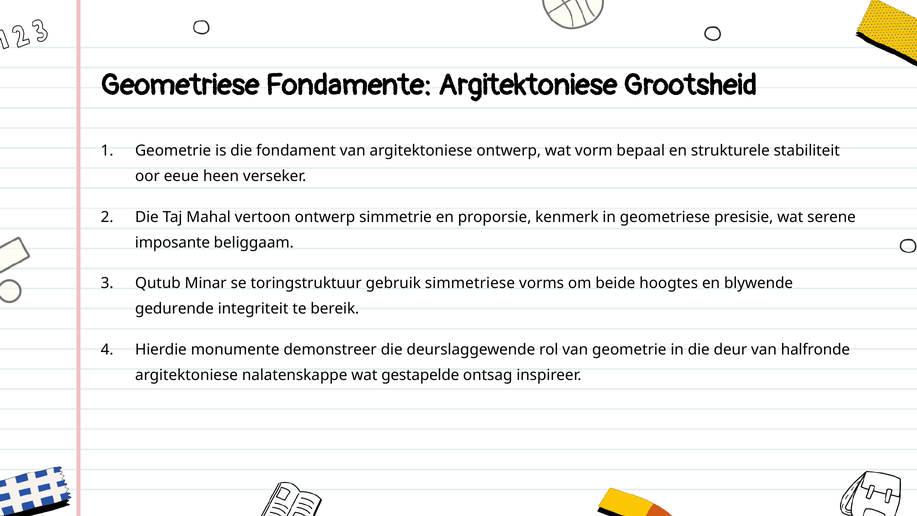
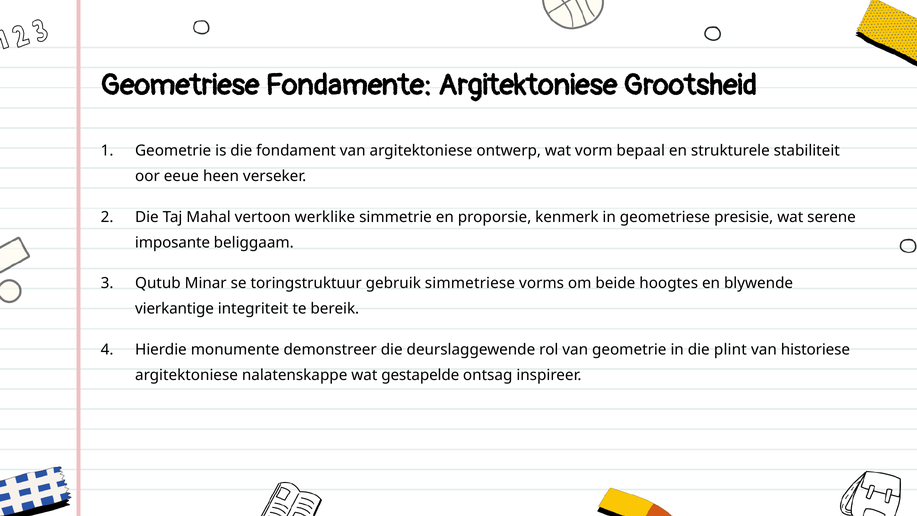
vertoon ontwerp: ontwerp -> werklike
gedurende: gedurende -> vierkantige
deur: deur -> plint
halfronde: halfronde -> historiese
